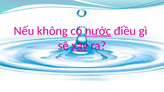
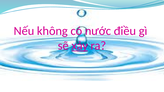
nước underline: present -> none
